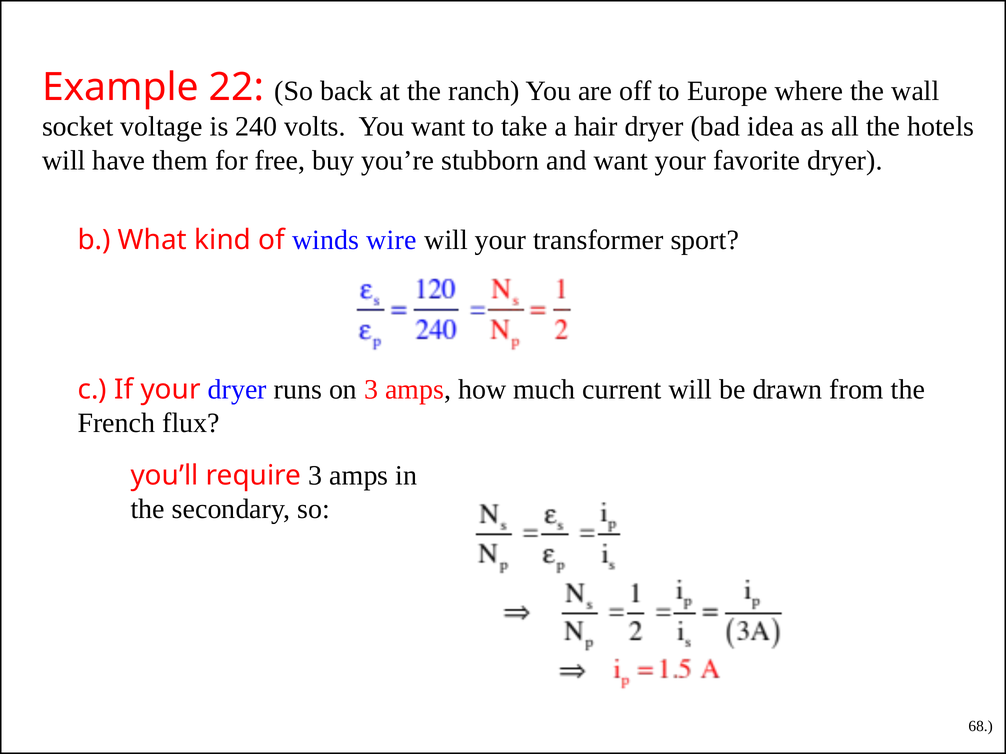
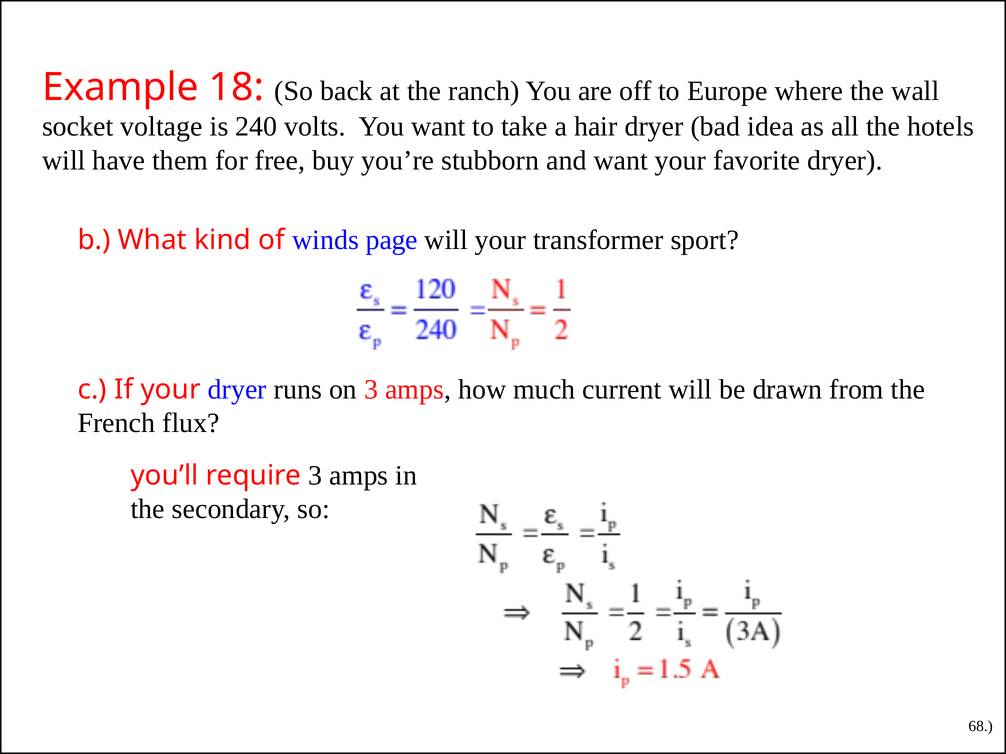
22: 22 -> 18
wire: wire -> page
